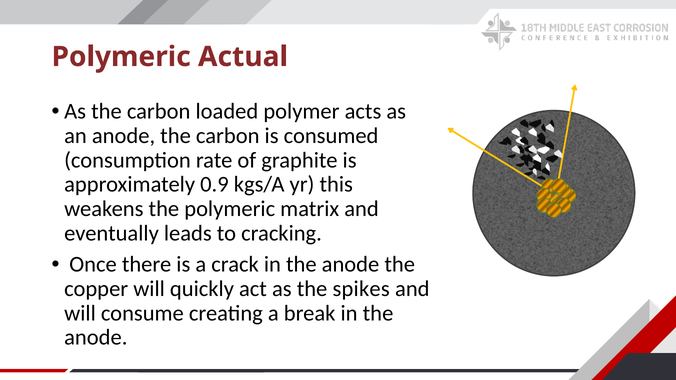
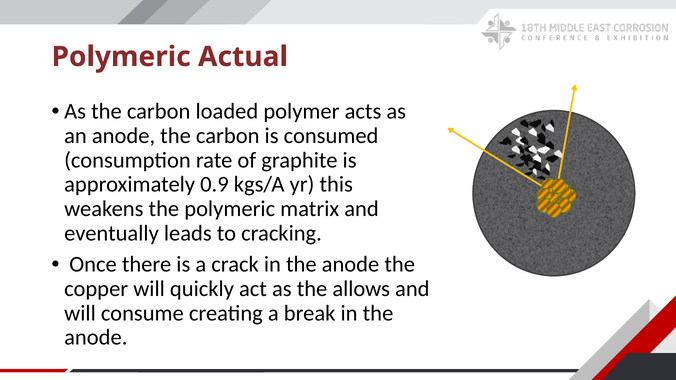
spikes: spikes -> allows
